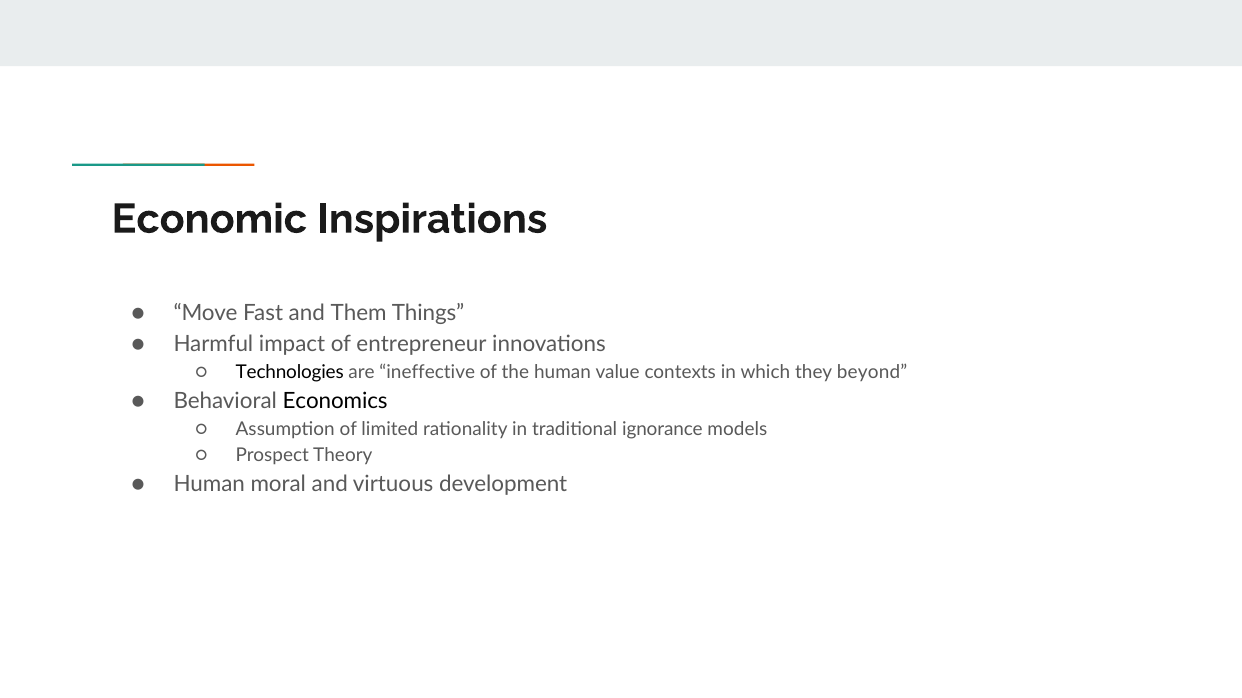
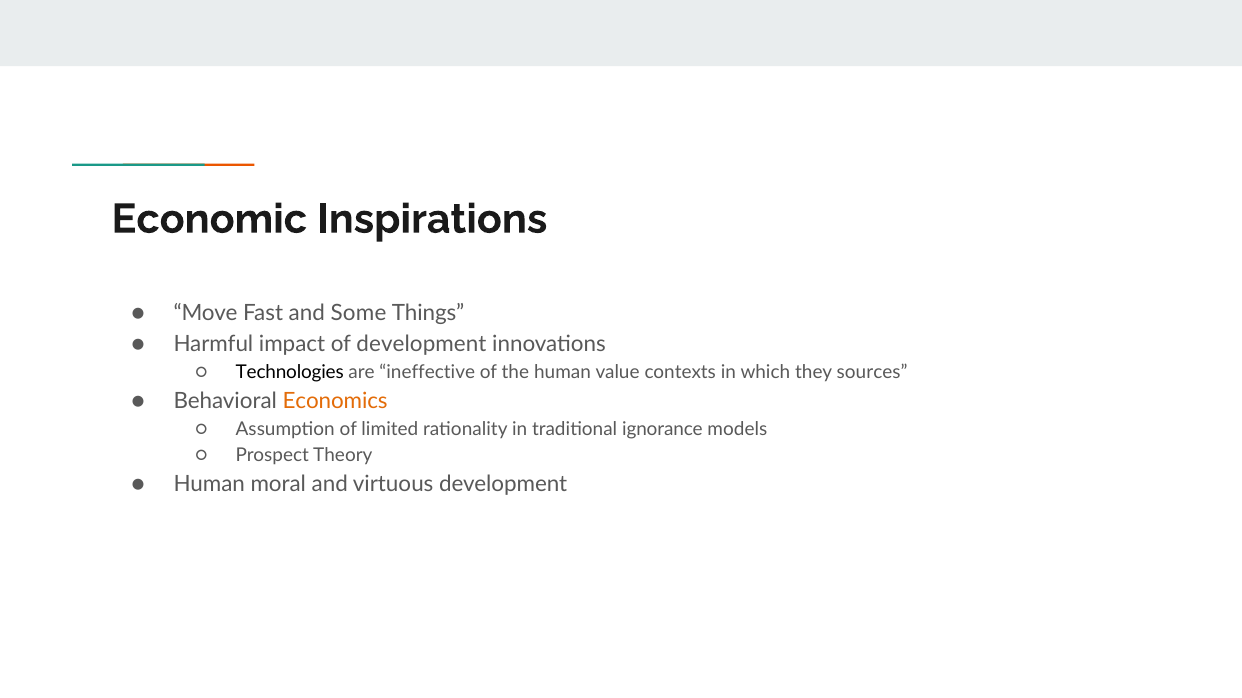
Them: Them -> Some
of entrepreneur: entrepreneur -> development
beyond: beyond -> sources
Economics colour: black -> orange
